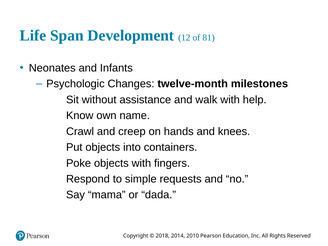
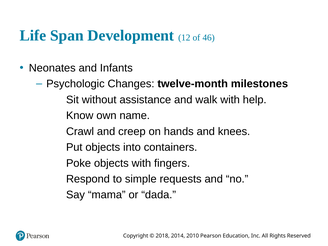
81: 81 -> 46
